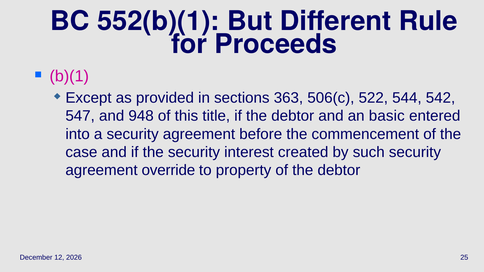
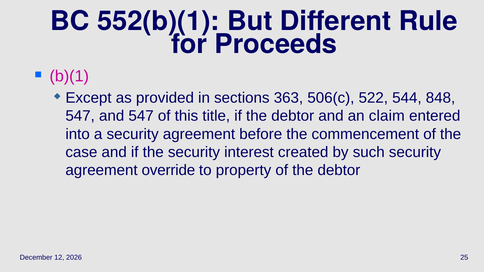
542: 542 -> 848
and 948: 948 -> 547
basic: basic -> claim
